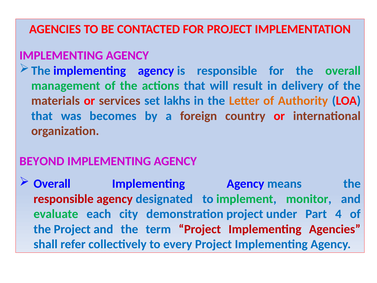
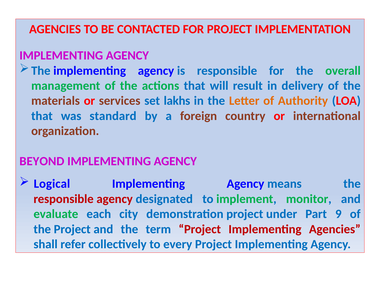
becomes: becomes -> standard
Overall at (52, 184): Overall -> Logical
4: 4 -> 9
